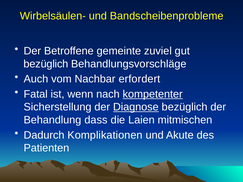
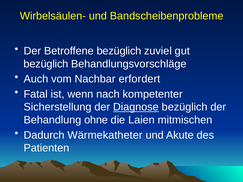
Betroffene gemeinte: gemeinte -> bezüglich
kompetenter underline: present -> none
dass: dass -> ohne
Komplikationen: Komplikationen -> Wärmekatheter
